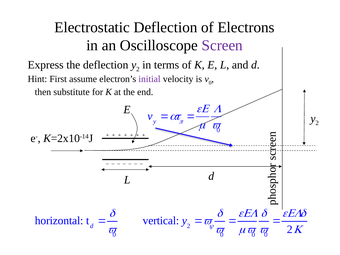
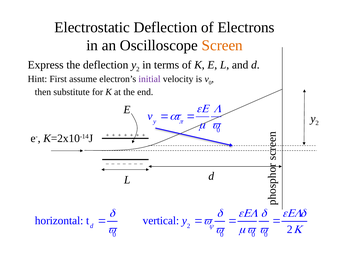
Screen colour: purple -> orange
